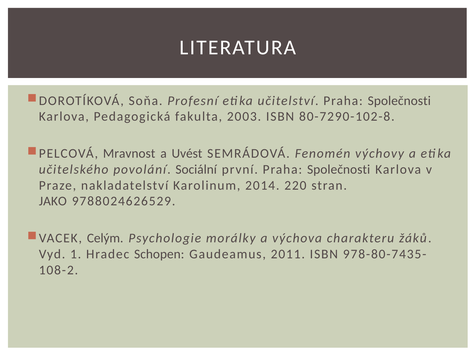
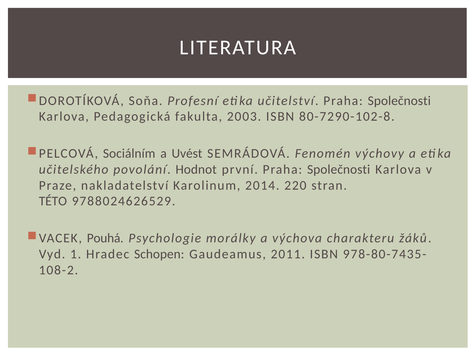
Mravnost: Mravnost -> Sociálním
Sociální: Sociální -> Hodnot
JAKO: JAKO -> TÉTO
Celým: Celým -> Pouhá
